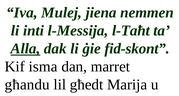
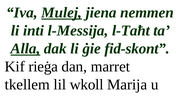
Mulej underline: none -> present
isma: isma -> rieġa
għandu: għandu -> tkellem
għedt: għedt -> wkoll
